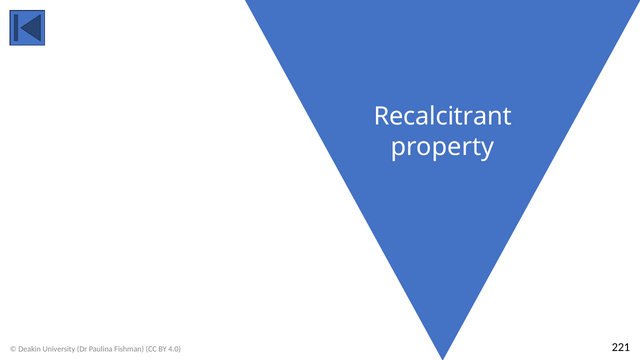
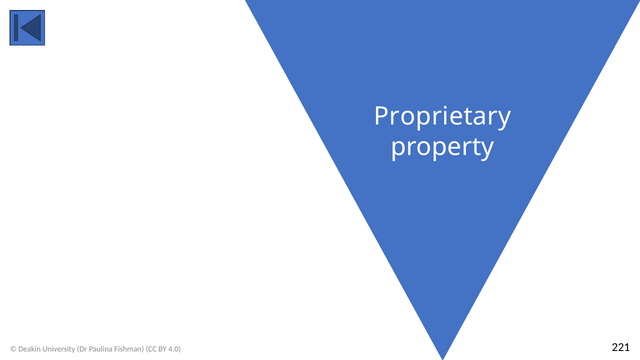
Recalcitrant: Recalcitrant -> Proprietary
